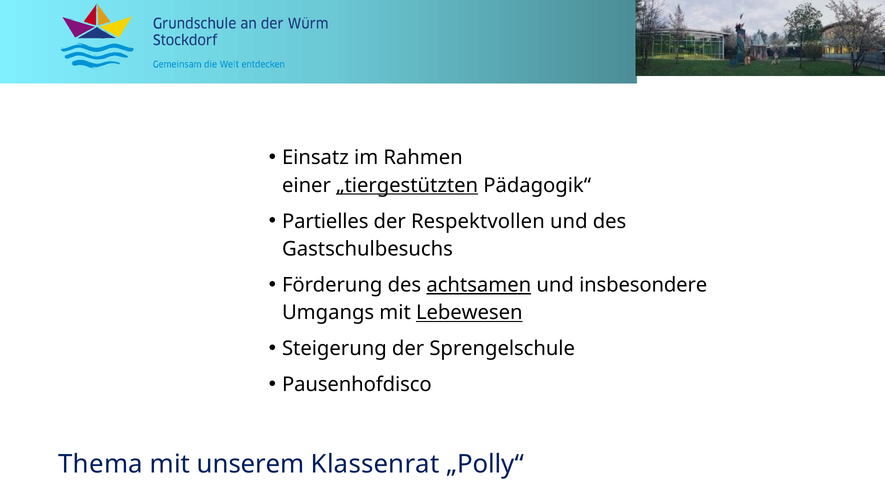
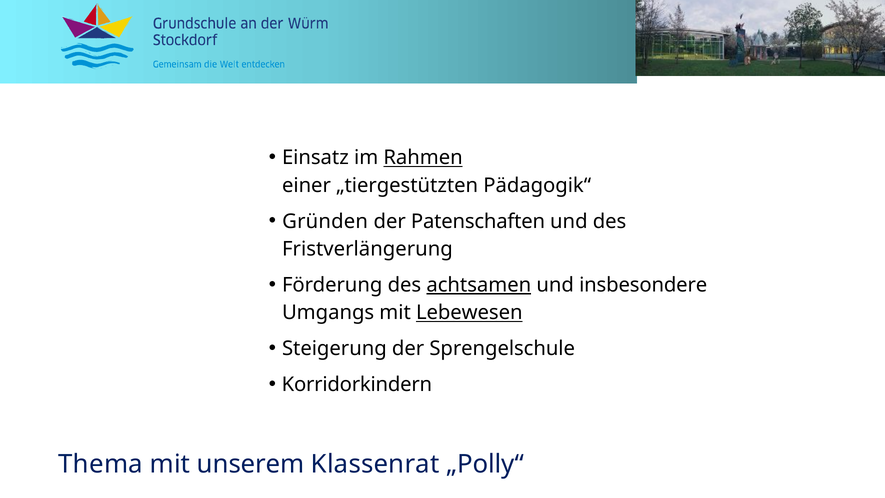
Rahmen underline: none -> present
„tiergestützten underline: present -> none
Partielles: Partielles -> Gründen
Respektvollen: Respektvollen -> Patenschaften
Gastschulbesuchs: Gastschulbesuchs -> Fristverlängerung
Pausenhofdisco: Pausenhofdisco -> Korridorkindern
